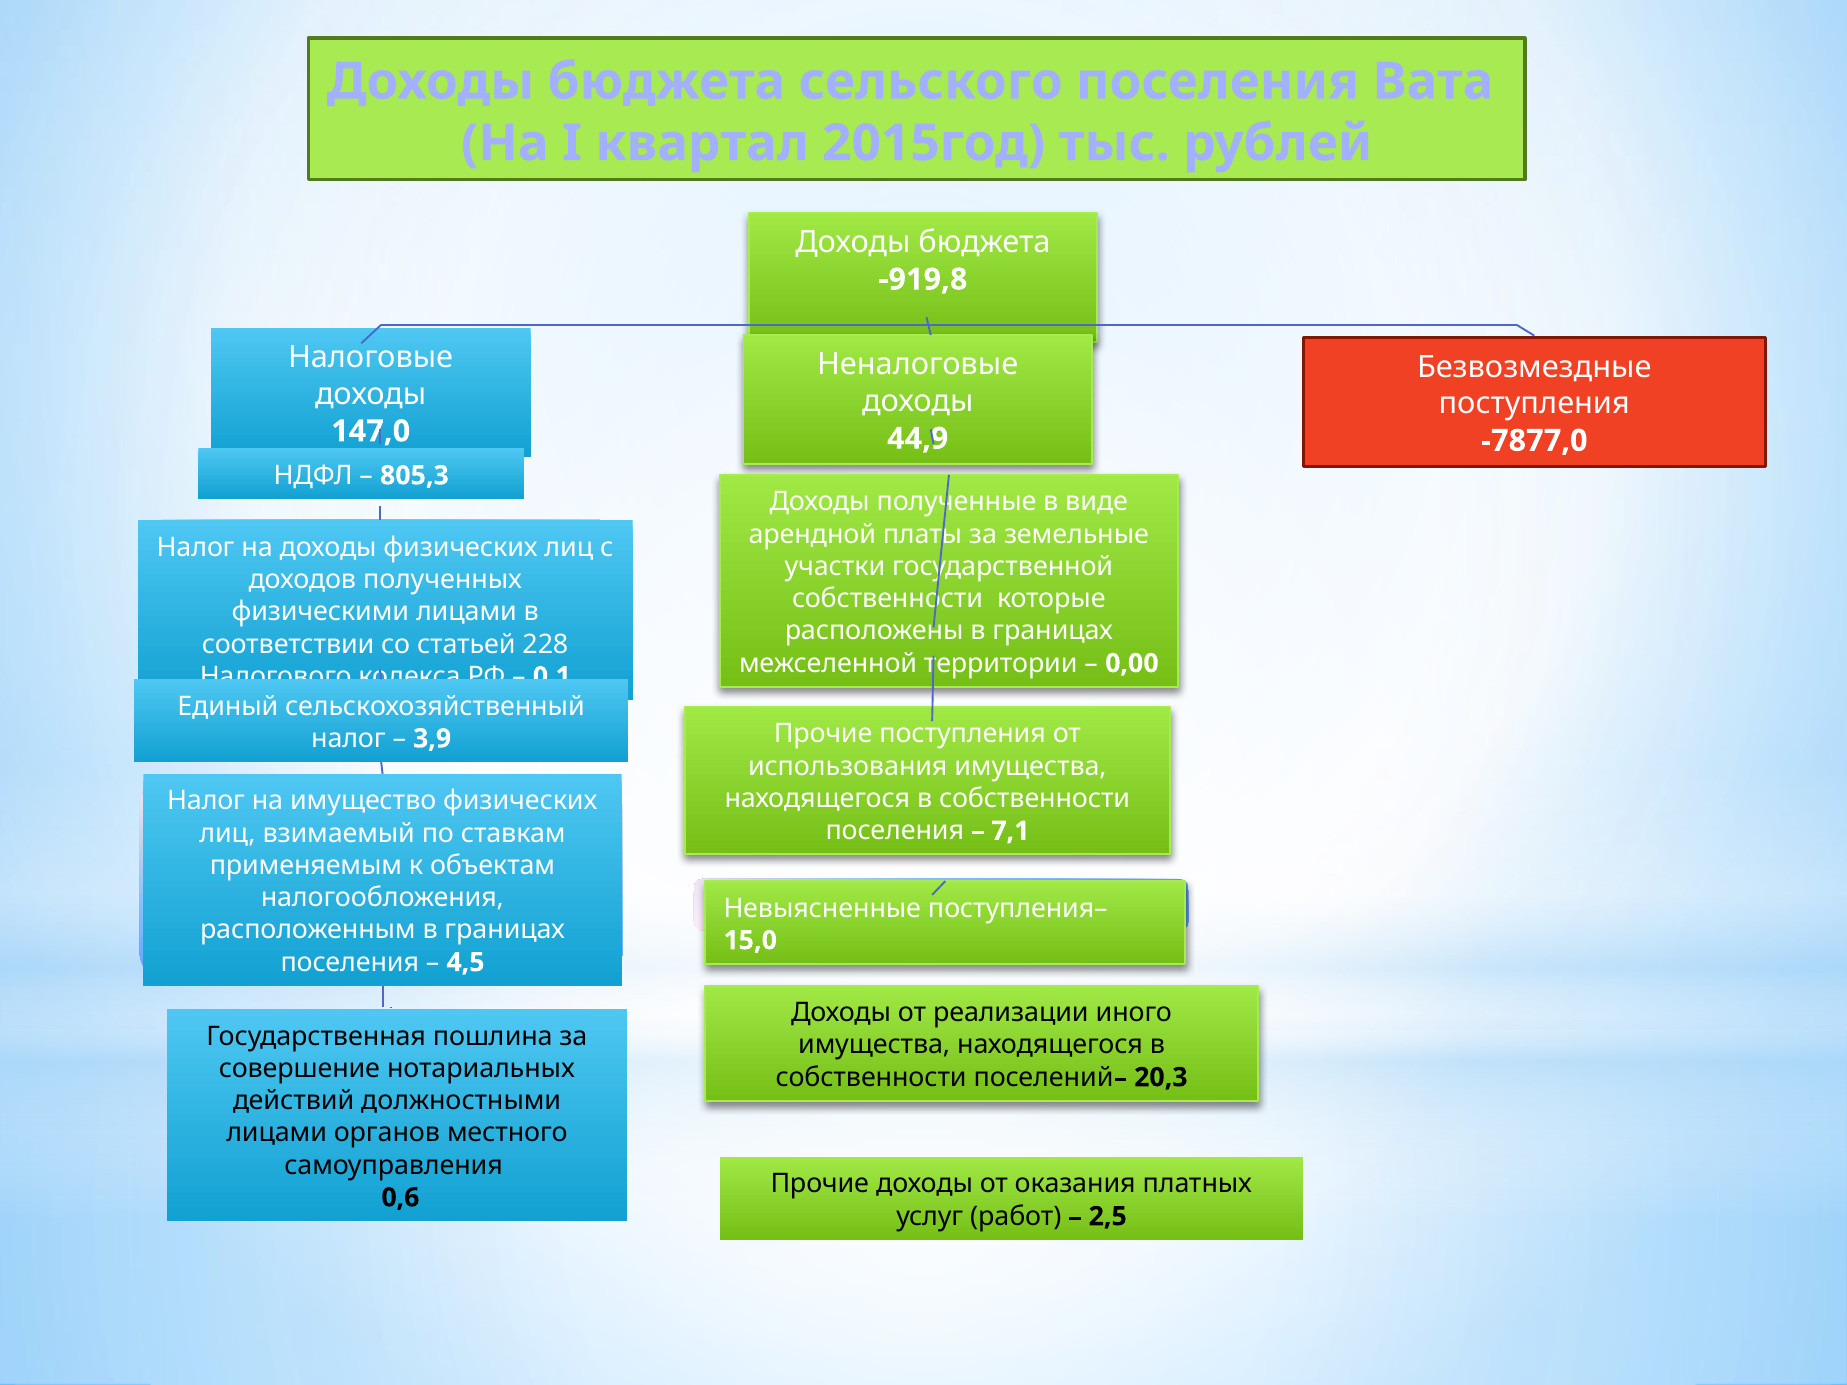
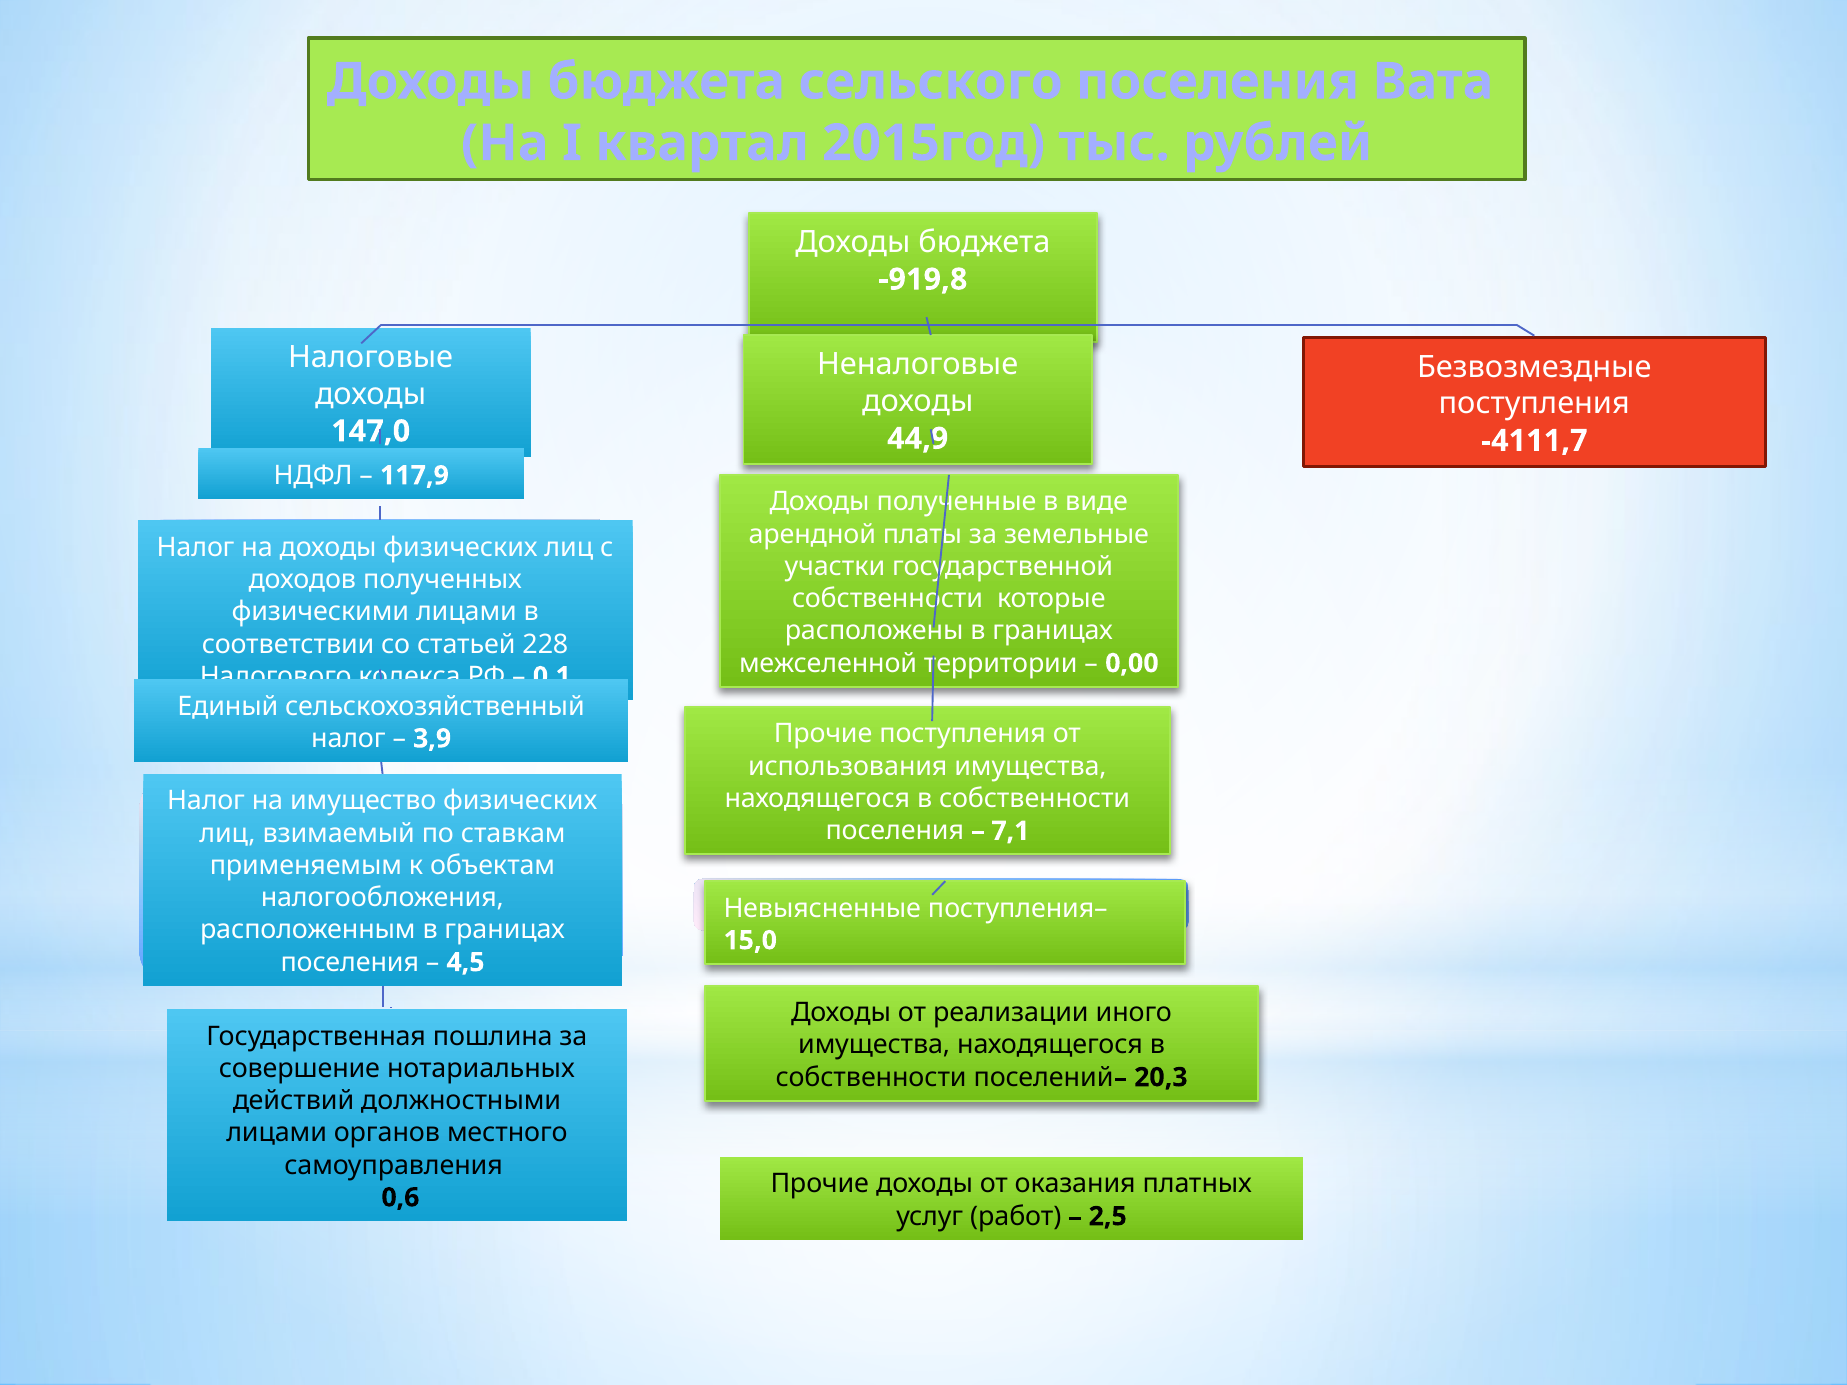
-7877,0: -7877,0 -> -4111,7
805,3: 805,3 -> 117,9
